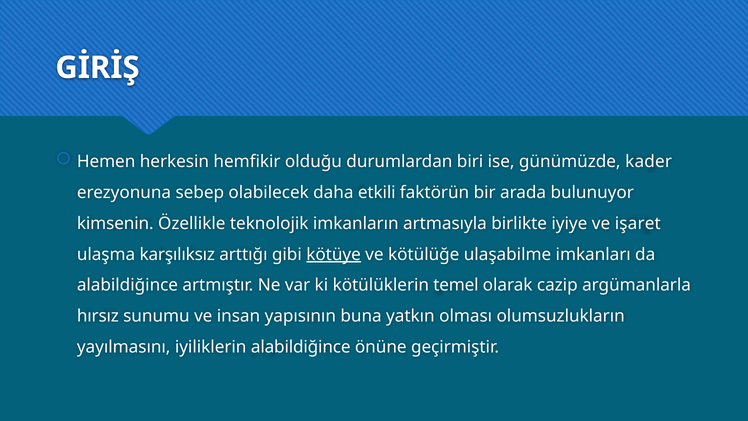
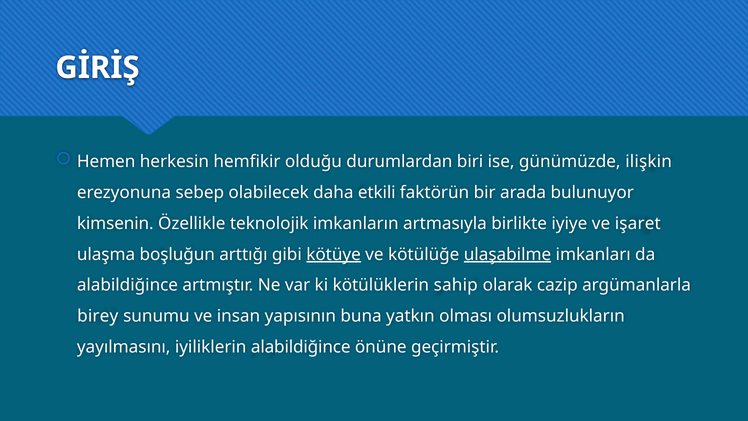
kader: kader -> ilişkin
karşılıksız: karşılıksız -> boşluğun
ulaşabilme underline: none -> present
temel: temel -> sahip
hırsız: hırsız -> birey
